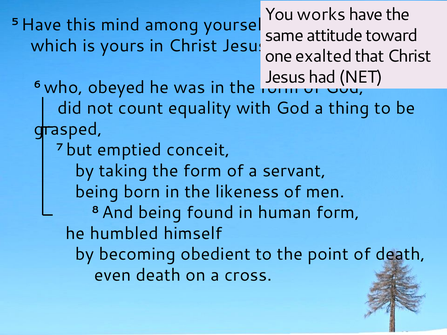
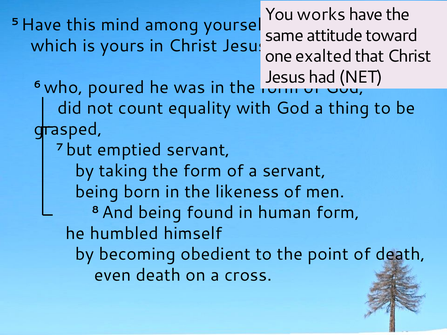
obeyed: obeyed -> poured
emptied conceit: conceit -> servant
